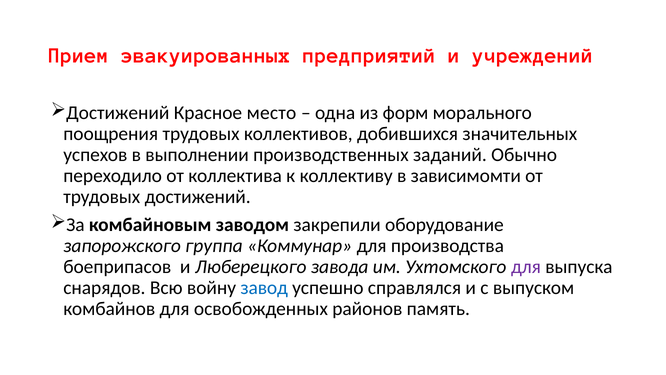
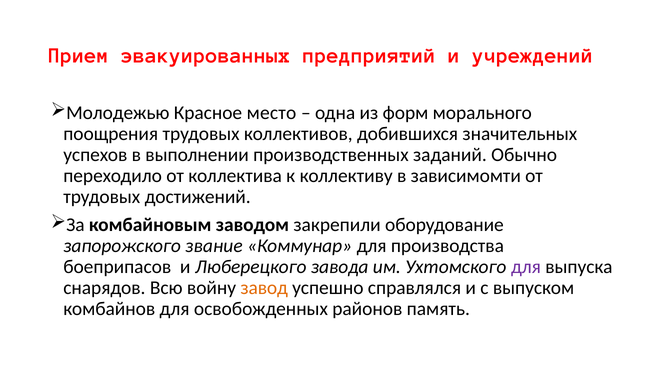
Достижений at (118, 113): Достижений -> Молодежью
группа: группа -> звание
завод colour: blue -> orange
